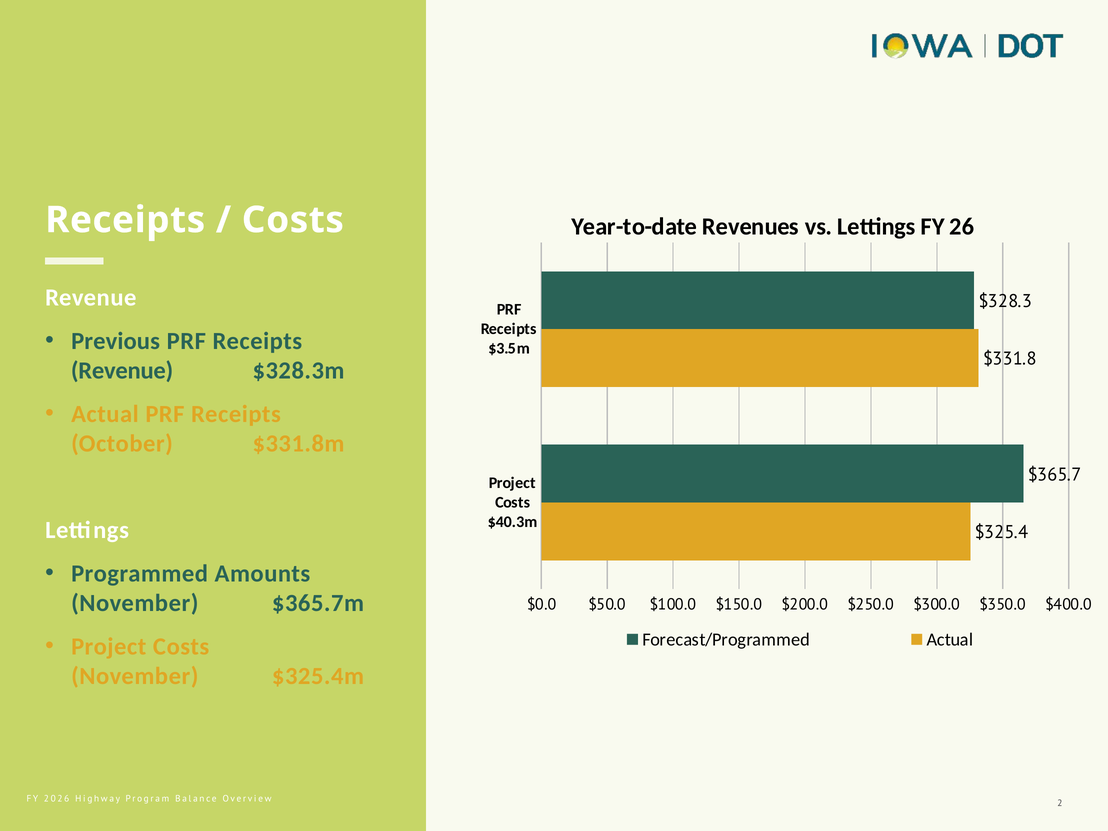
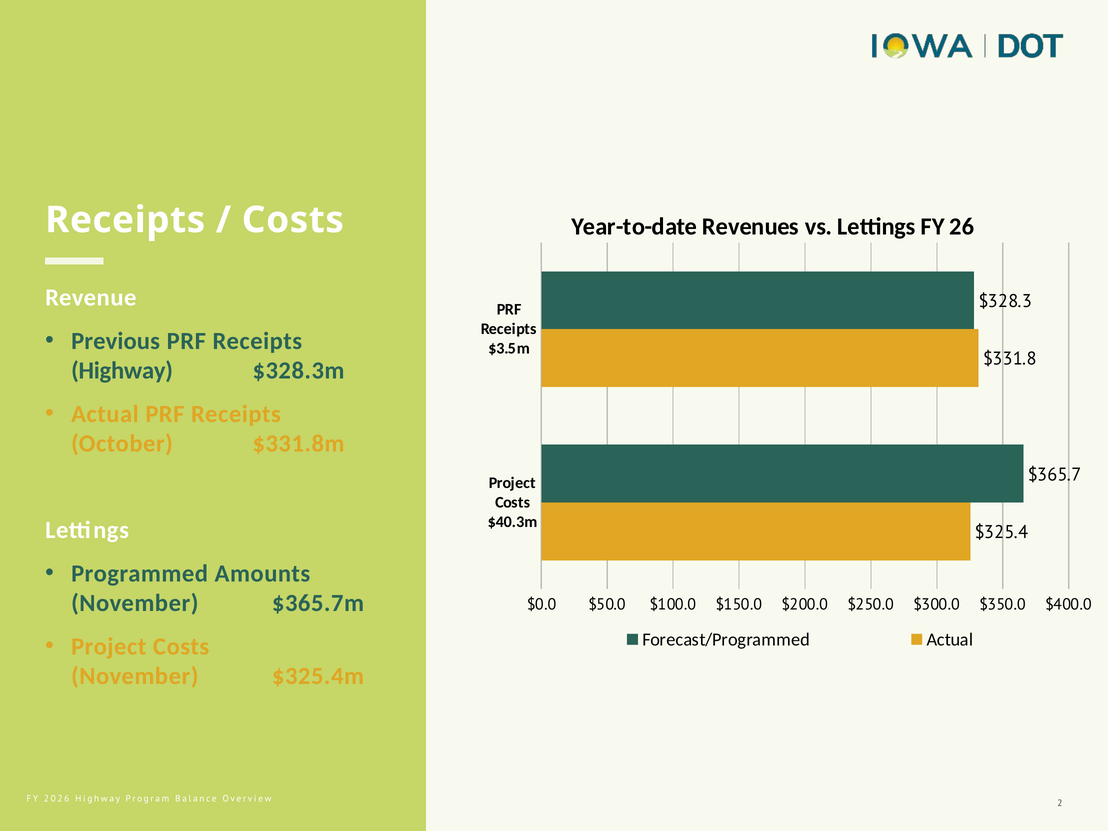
Revenue at (122, 371): Revenue -> Highway
